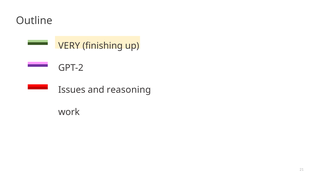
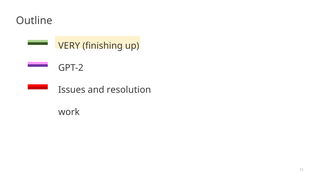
reasoning: reasoning -> resolution
